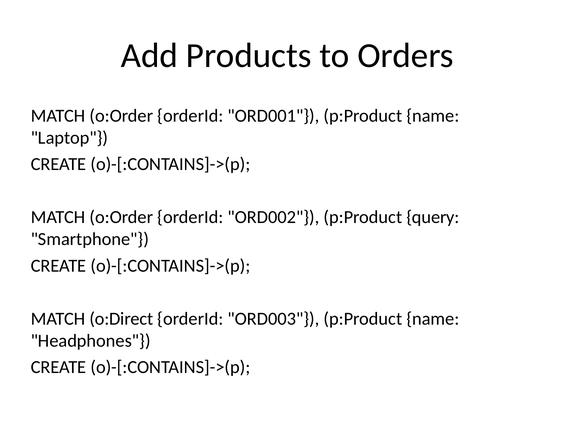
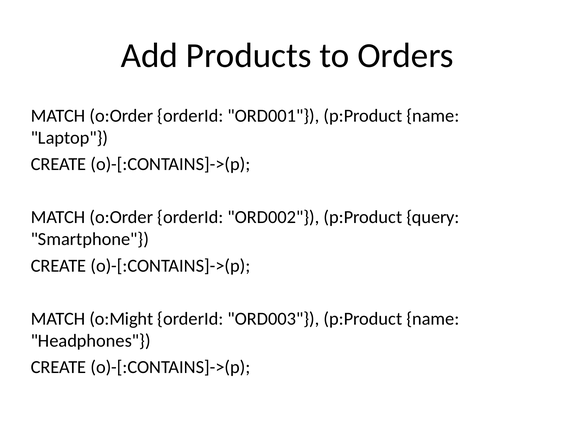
o:Direct: o:Direct -> o:Might
